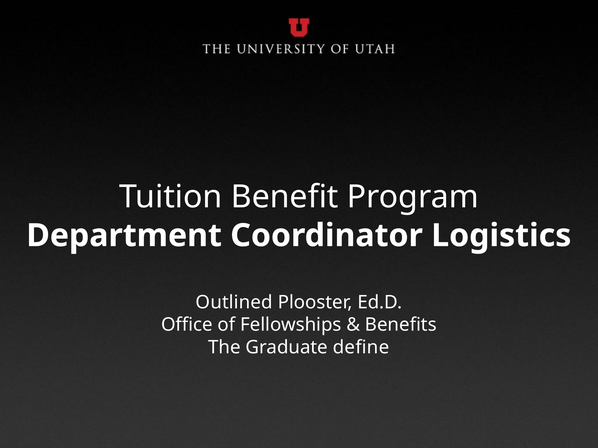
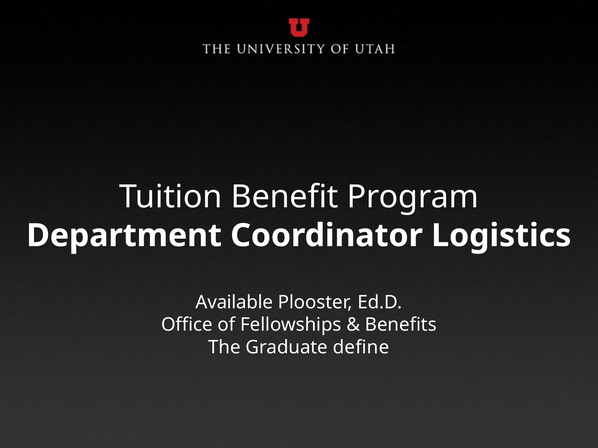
Outlined: Outlined -> Available
